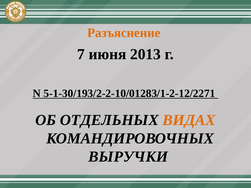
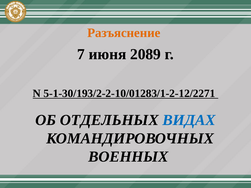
2013: 2013 -> 2089
ВИДАХ colour: orange -> blue
ВЫРУЧКИ: ВЫРУЧКИ -> ВОЕННЫХ
